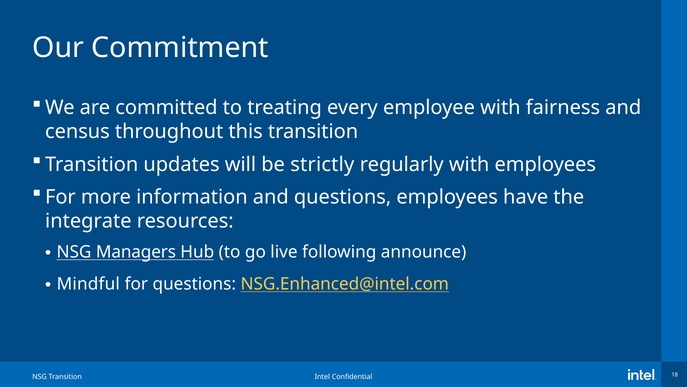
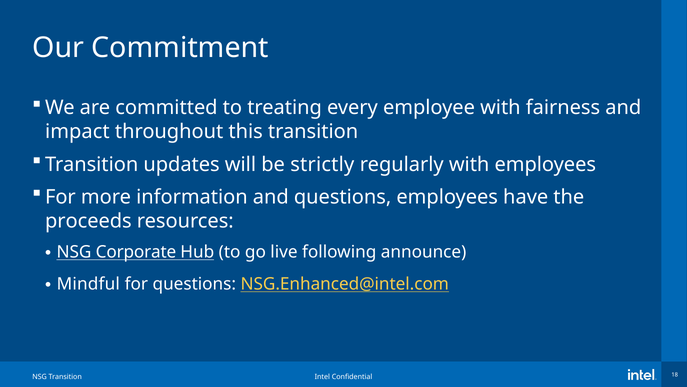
census: census -> impact
integrate: integrate -> proceeds
Managers: Managers -> Corporate
